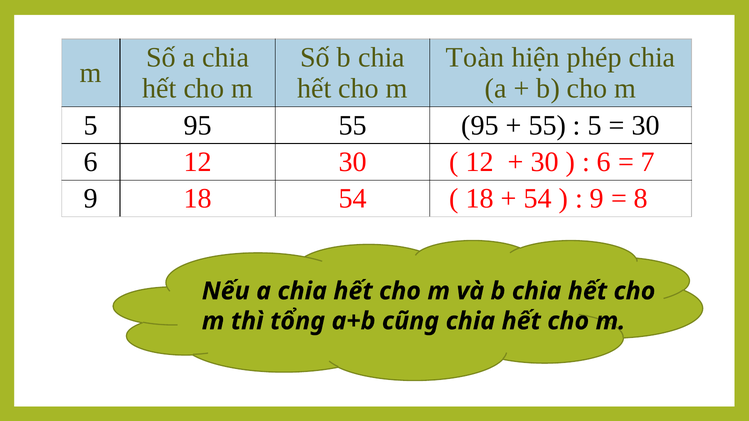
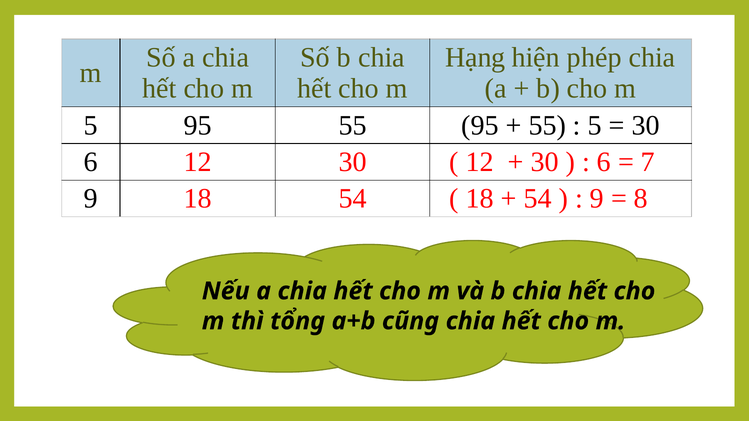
Toàn: Toàn -> Hạng
